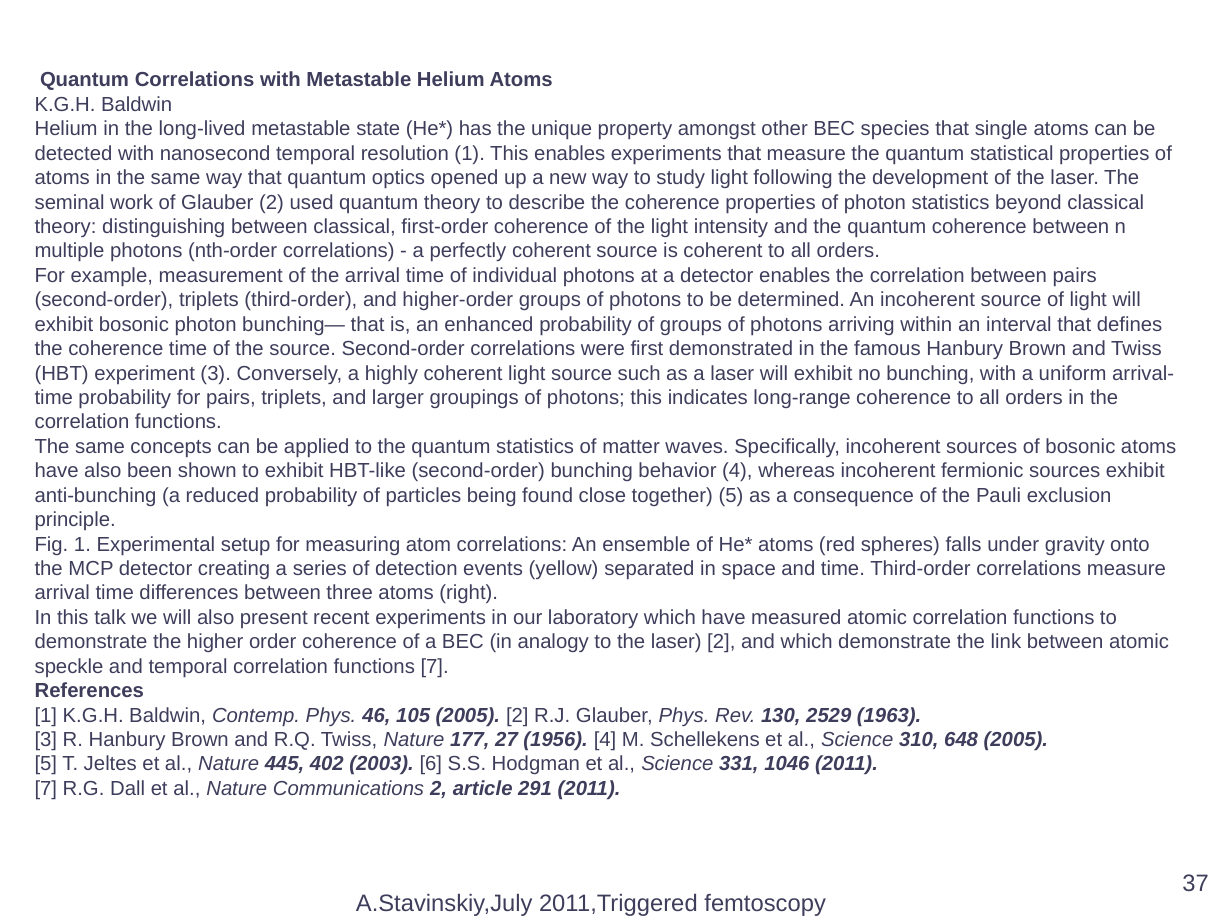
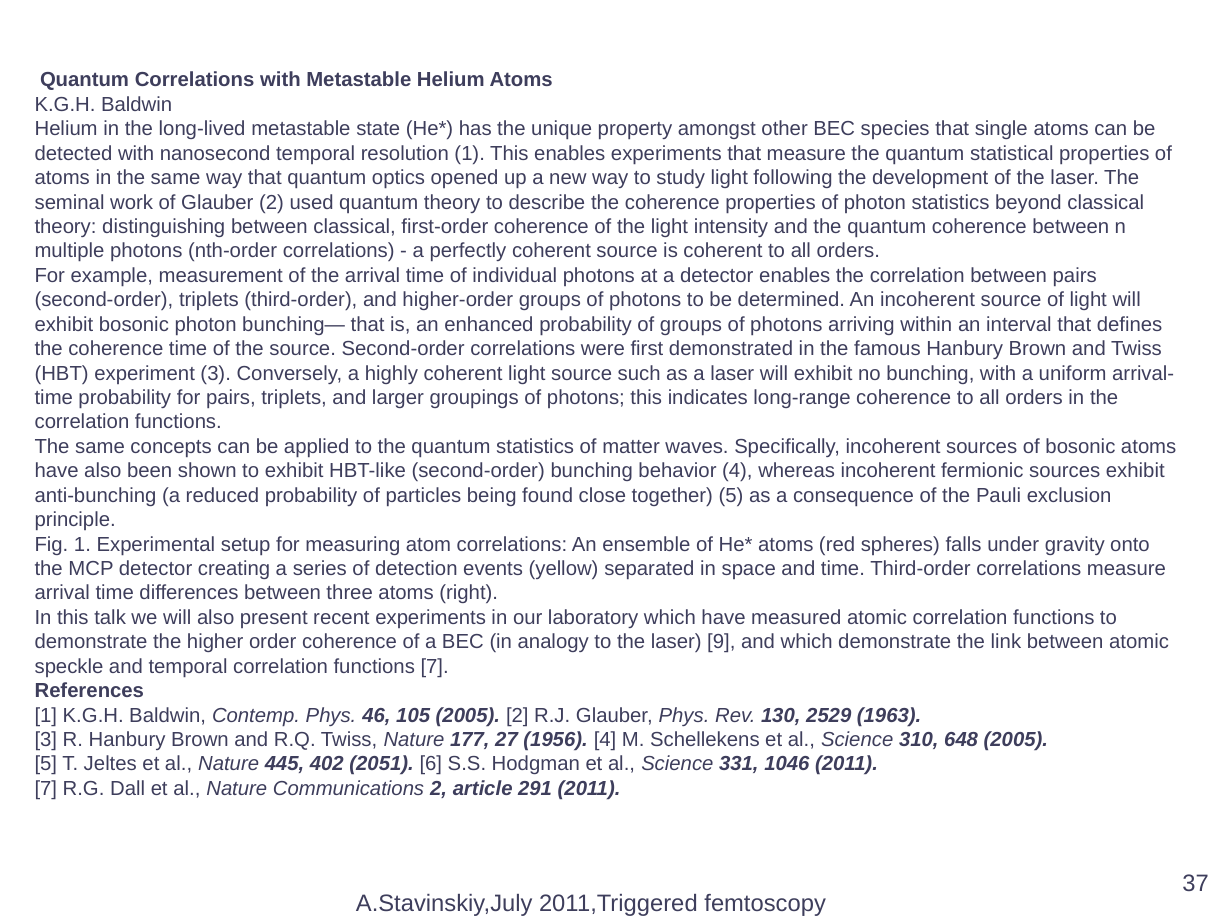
laser 2: 2 -> 9
2003: 2003 -> 2051
